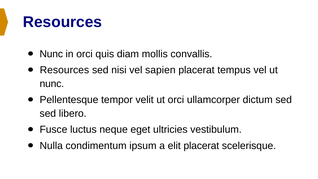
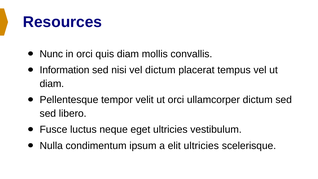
Resources at (64, 70): Resources -> Information
vel sapien: sapien -> dictum
nunc at (52, 84): nunc -> diam
elit placerat: placerat -> ultricies
